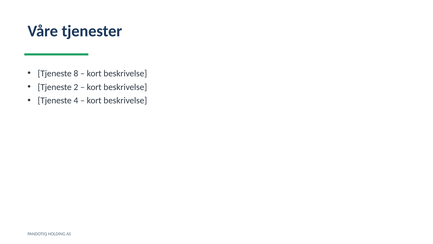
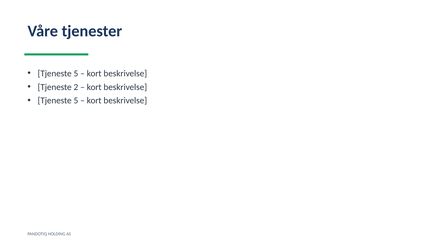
8 at (76, 73): 8 -> 5
4 at (76, 100): 4 -> 5
